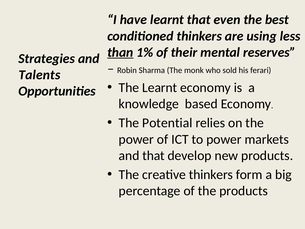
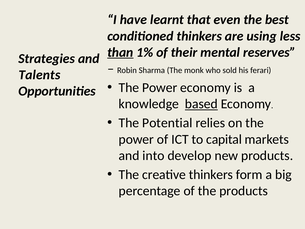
Learnt at (160, 88): Learnt -> Power
based underline: none -> present
to power: power -> capital
and that: that -> into
